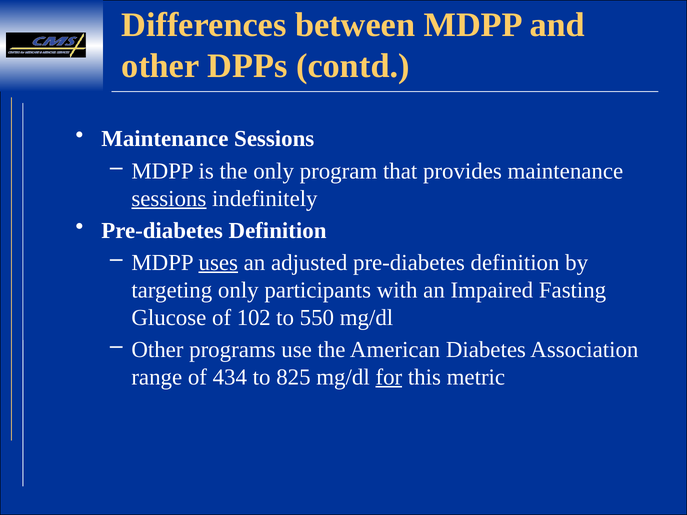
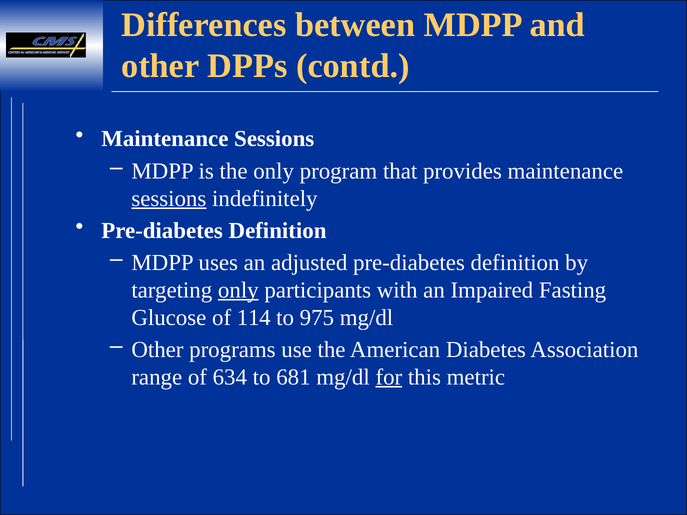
uses underline: present -> none
only at (238, 290) underline: none -> present
102: 102 -> 114
550: 550 -> 975
434: 434 -> 634
825: 825 -> 681
